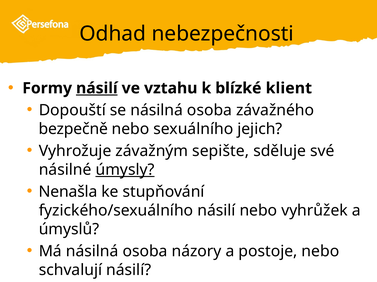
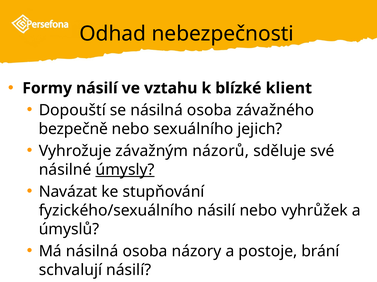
násilí at (97, 88) underline: present -> none
sepište: sepište -> názorů
Nenašla: Nenašla -> Navázat
postoje nebo: nebo -> brání
